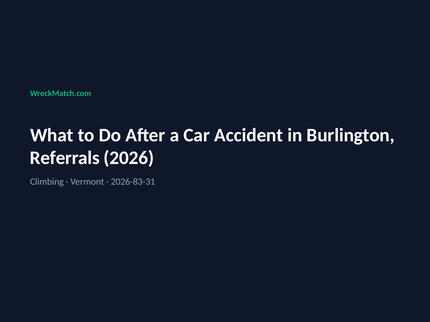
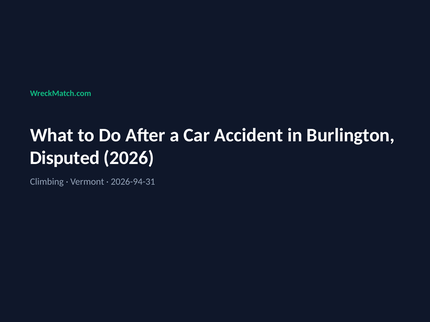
Referrals: Referrals -> Disputed
2026-83-31: 2026-83-31 -> 2026-94-31
